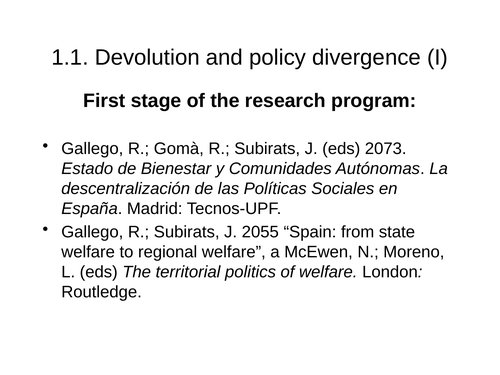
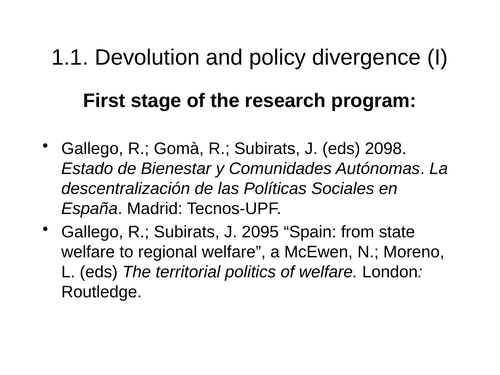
2073: 2073 -> 2098
2055: 2055 -> 2095
